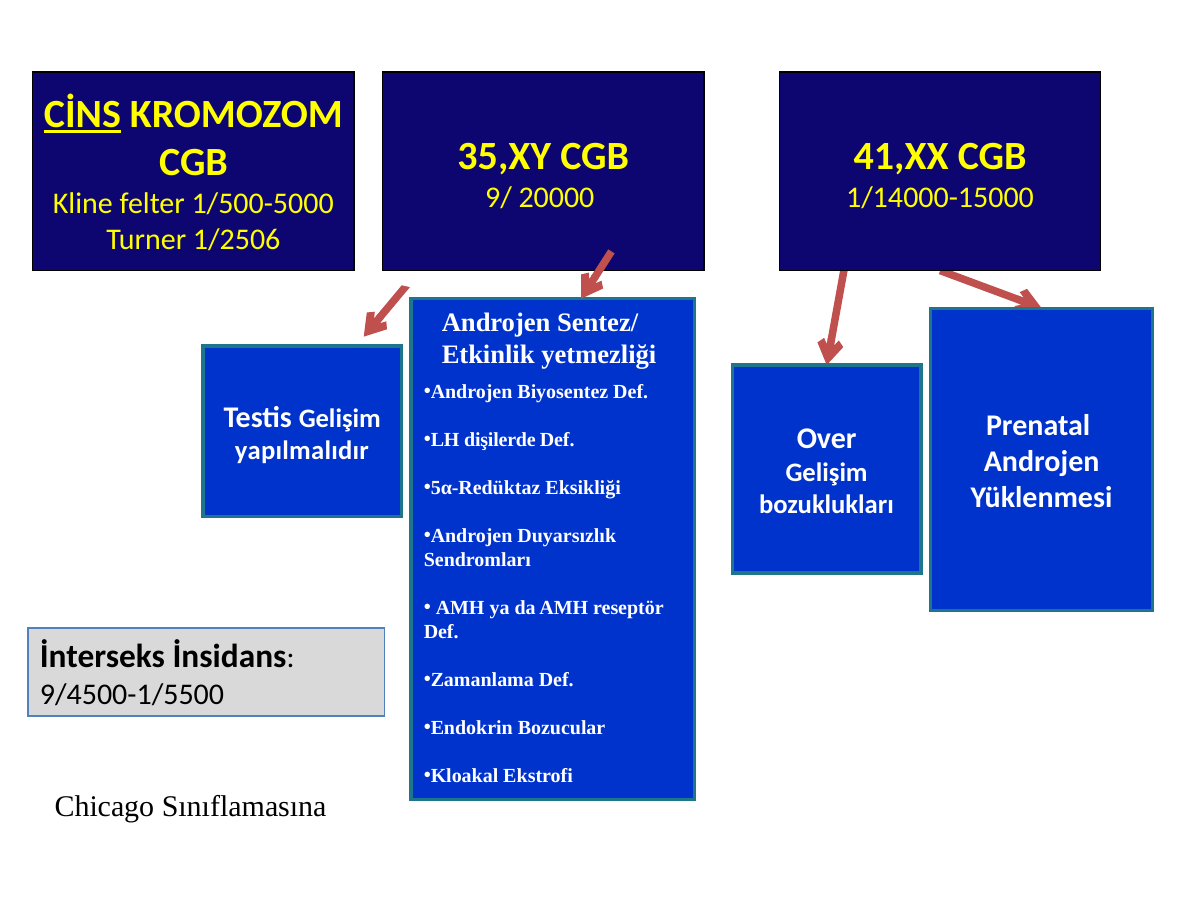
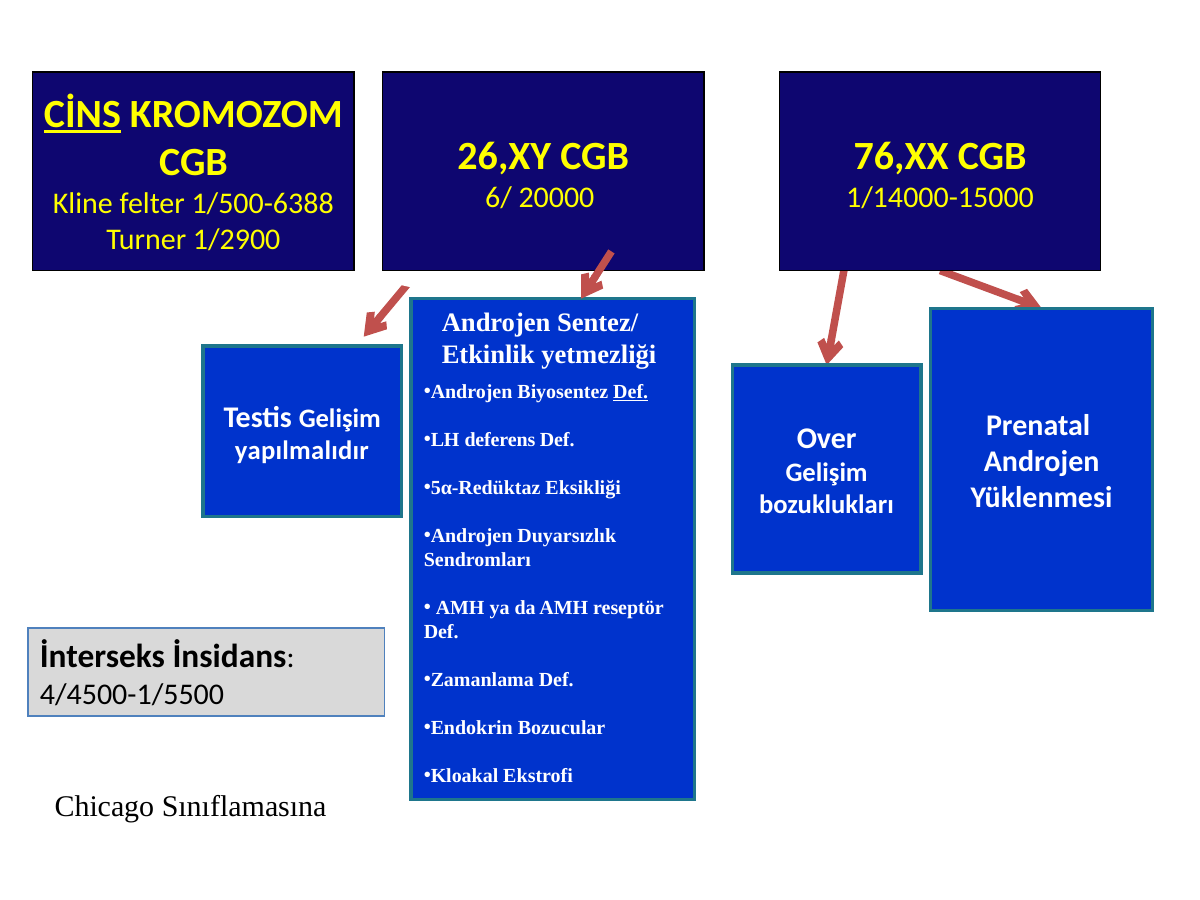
35,XY: 35,XY -> 26,XY
41,XX: 41,XX -> 76,XX
9/: 9/ -> 6/
1/500-5000: 1/500-5000 -> 1/500-6388
1/2506: 1/2506 -> 1/2900
Def at (631, 392) underline: none -> present
dişilerde: dişilerde -> deferens
9/4500-1/5500: 9/4500-1/5500 -> 4/4500-1/5500
